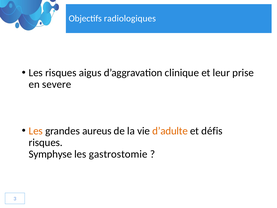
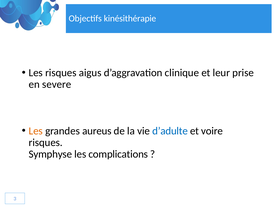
radiologiques: radiologiques -> kinésithérapie
d’adulte colour: orange -> blue
défis: défis -> voire
gastrostomie: gastrostomie -> complications
